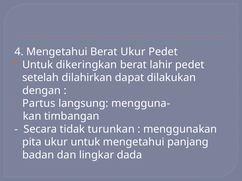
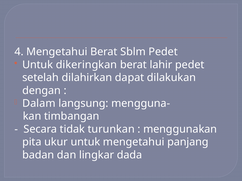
Berat Ukur: Ukur -> Sblm
Partus: Partus -> Dalam
